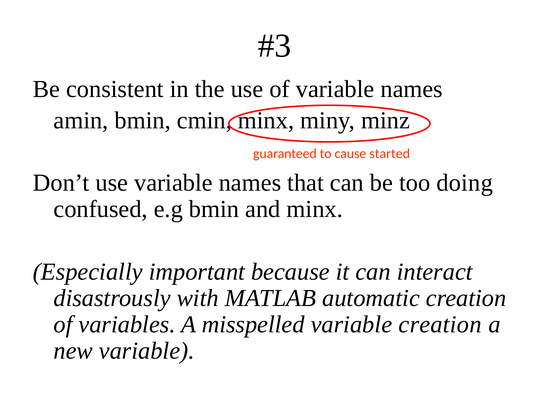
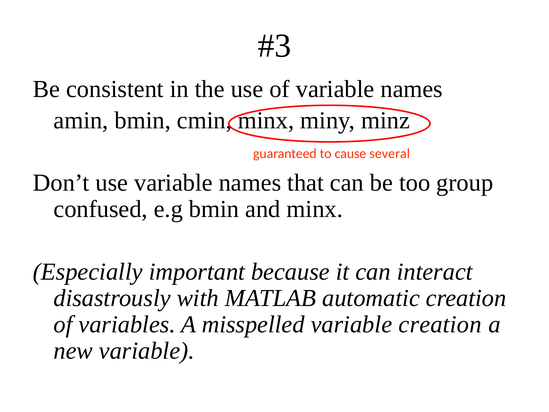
started: started -> several
doing: doing -> group
